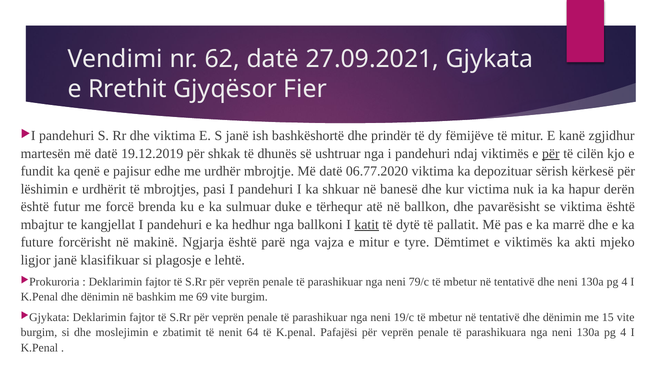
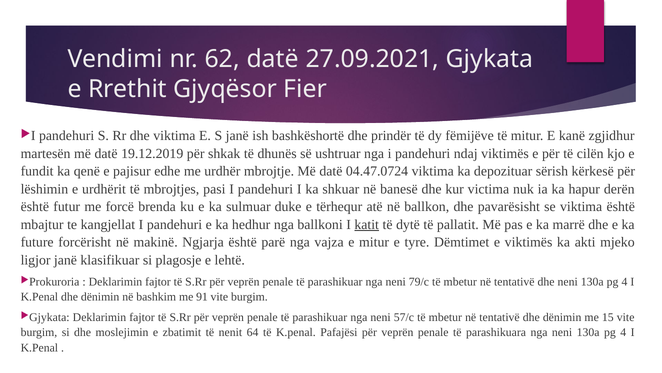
për at (551, 153) underline: present -> none
06.77.2020: 06.77.2020 -> 04.47.0724
69: 69 -> 91
19/c: 19/c -> 57/c
